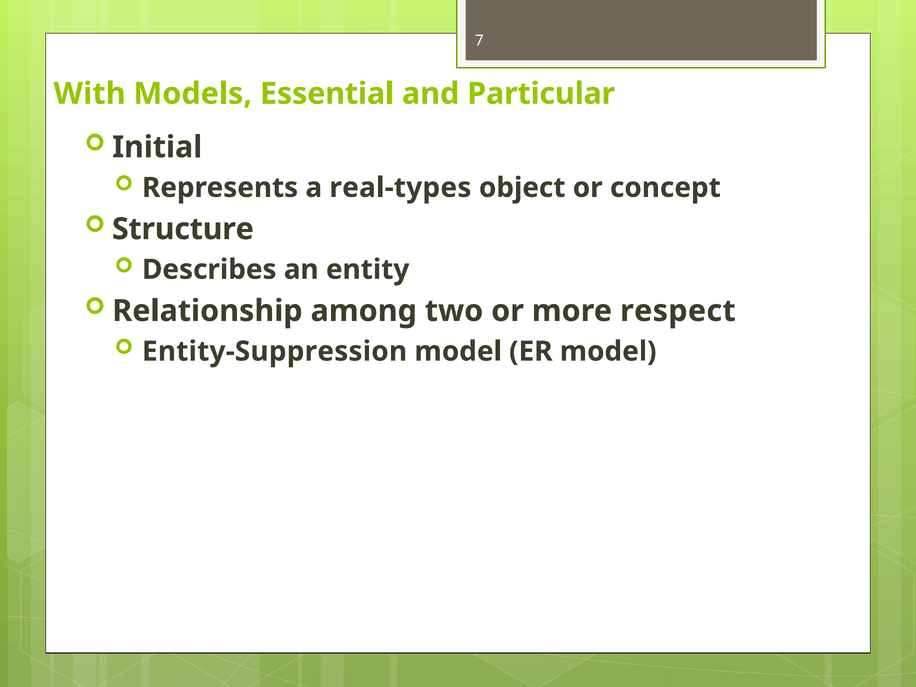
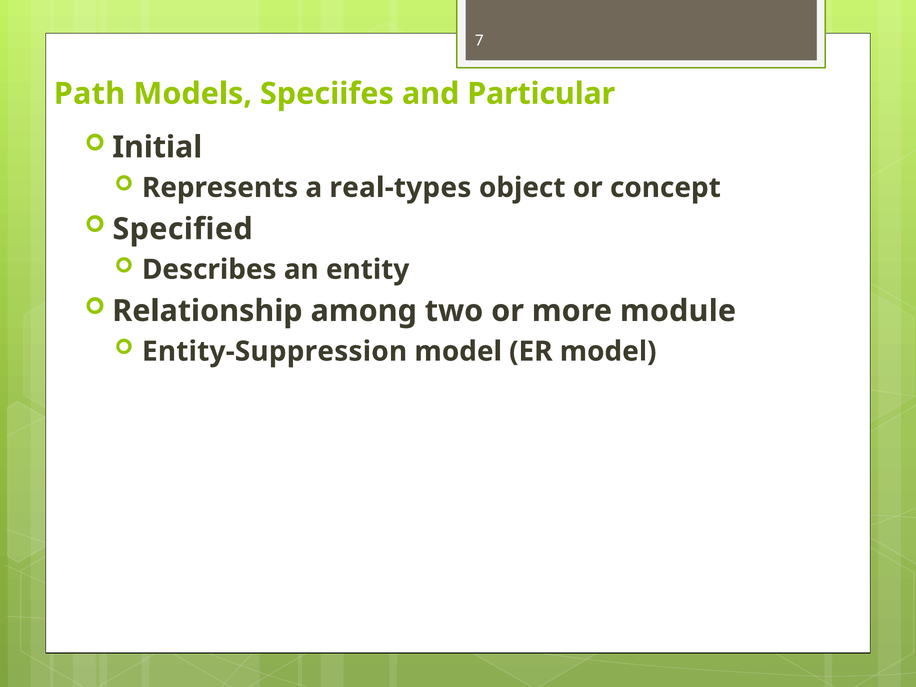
With: With -> Path
Essential: Essential -> Speciifes
Structure: Structure -> Specified
respect: respect -> module
